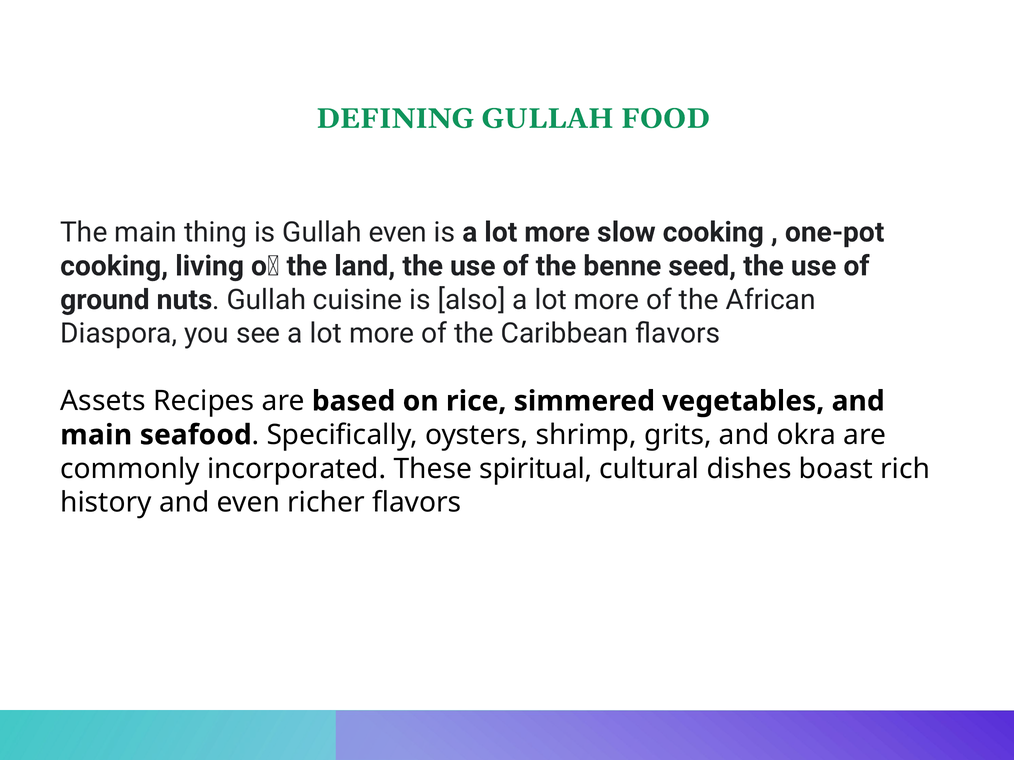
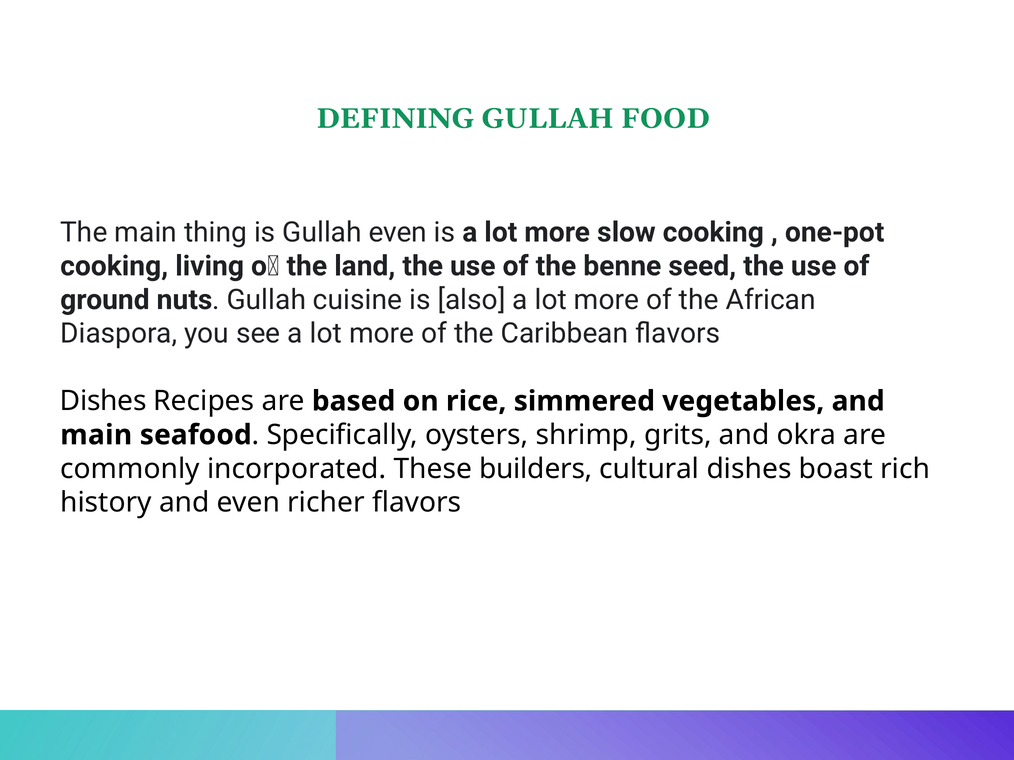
Assets at (103, 401): Assets -> Dishes
spiritual: spiritual -> builders
